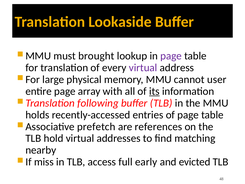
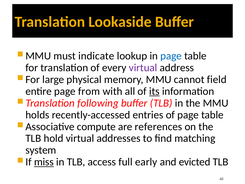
brought: brought -> indicate
page at (171, 56) colour: purple -> blue
user: user -> field
array: array -> from
prefetch: prefetch -> compute
nearby: nearby -> system
miss underline: none -> present
